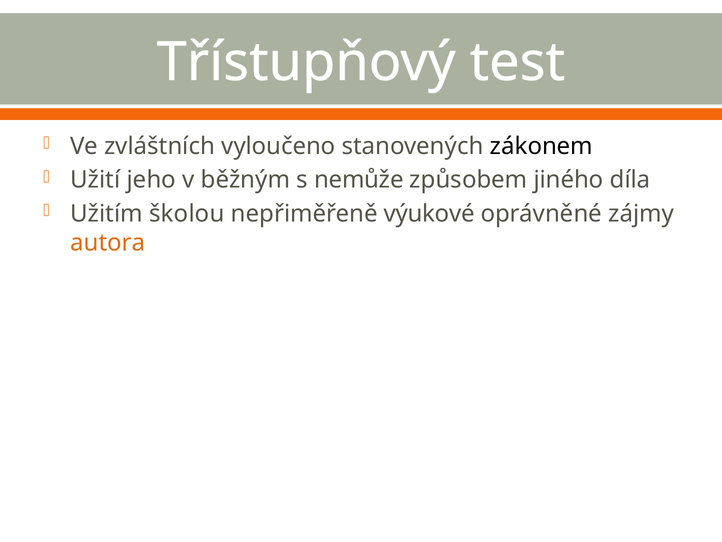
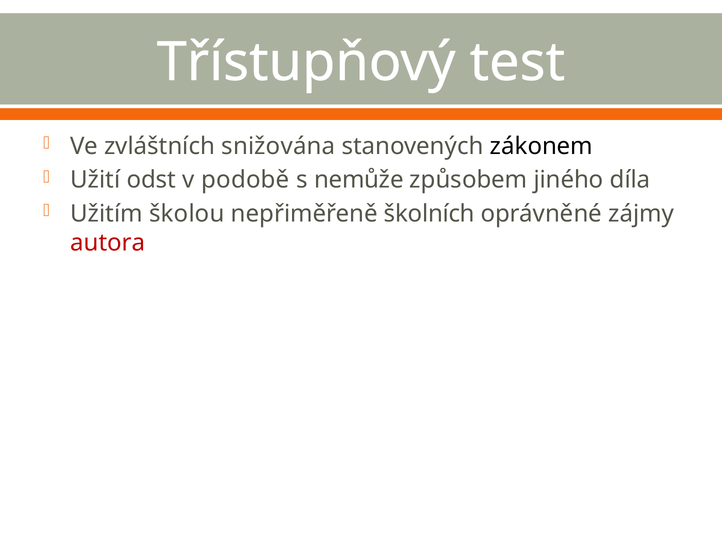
vyloučeno: vyloučeno -> snižována
jeho: jeho -> odst
běžným: běžným -> podobě
výukové: výukové -> školních
autora colour: orange -> red
